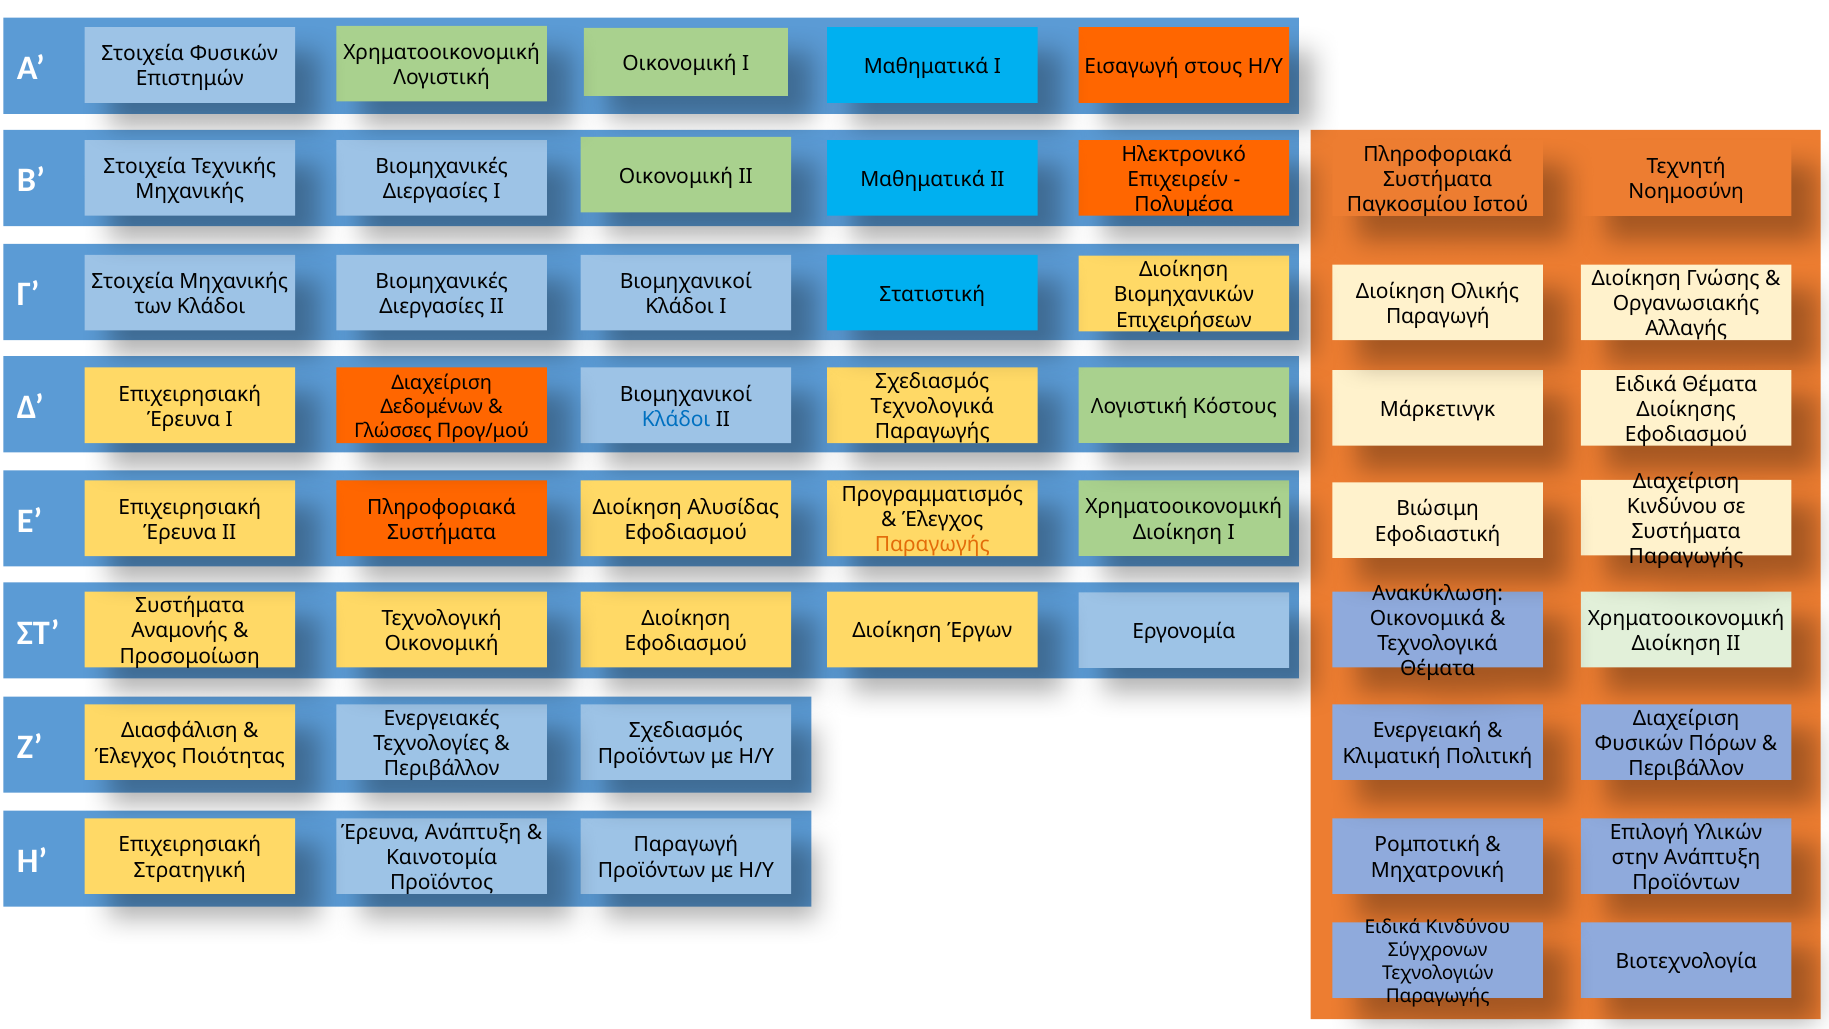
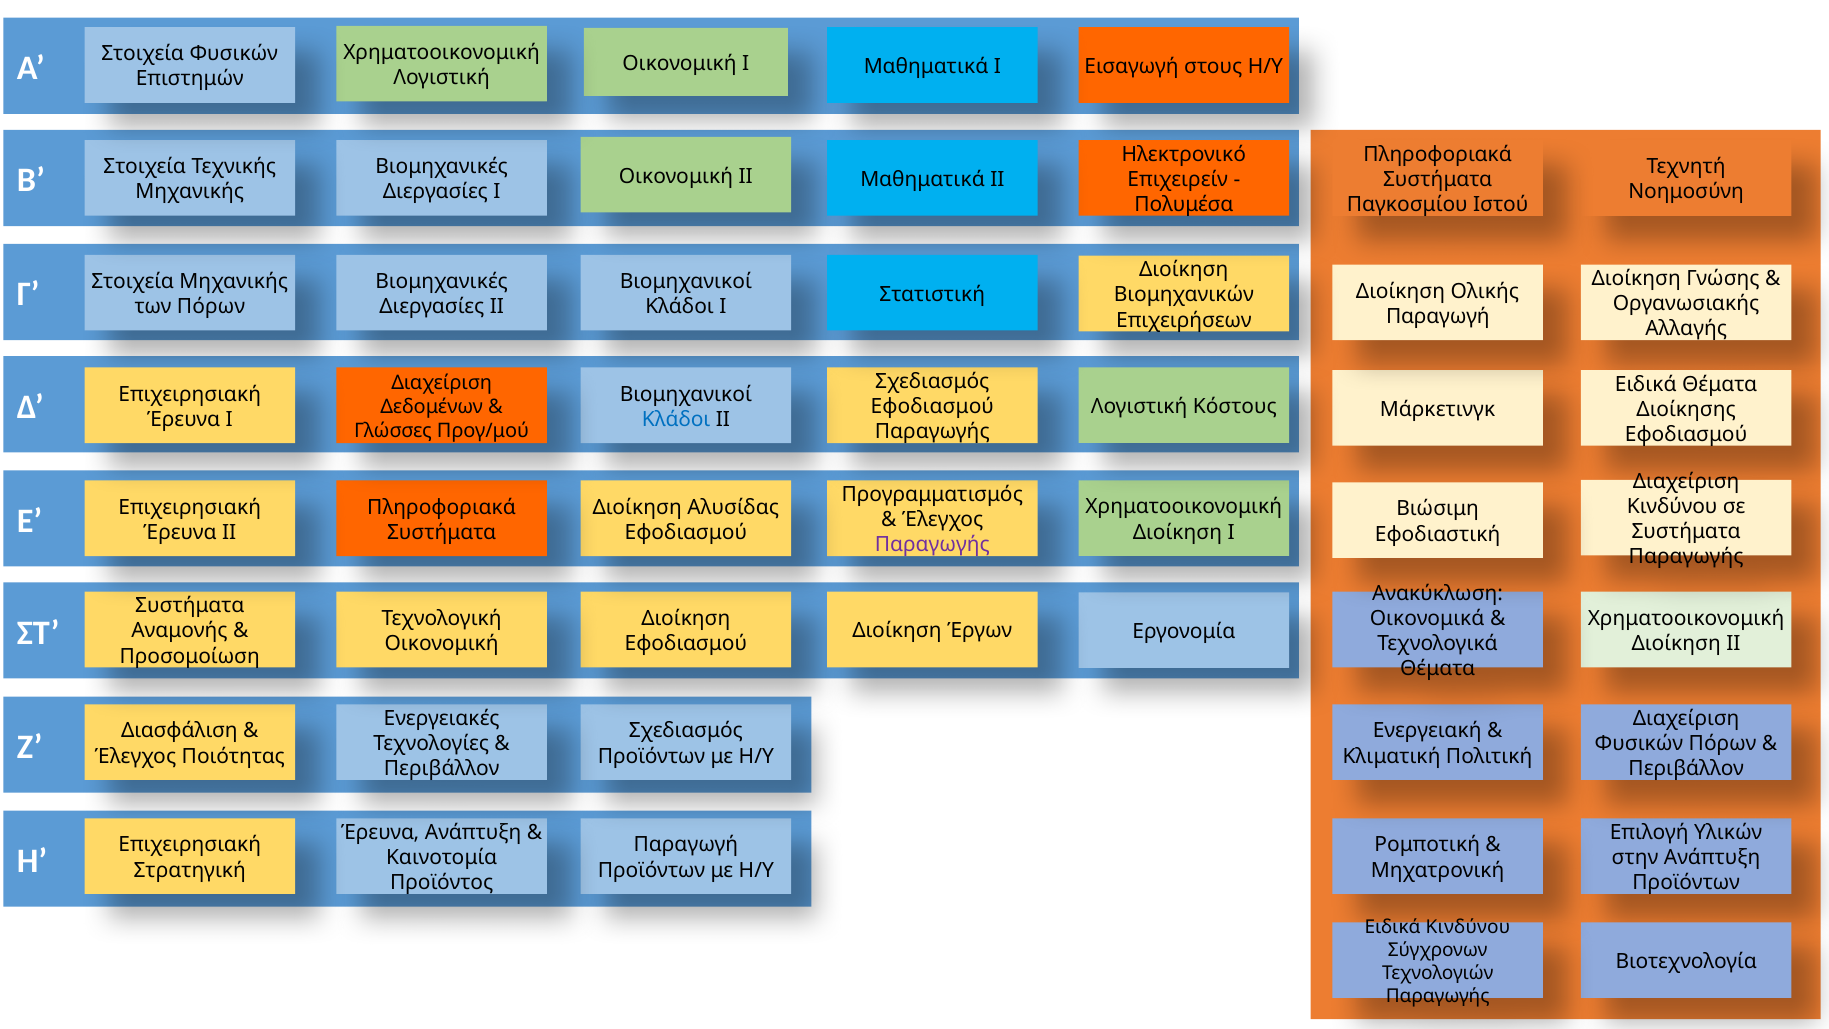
των Κλάδοι: Κλάδοι -> Πόρων
Τεχνολογικά at (932, 407): Τεχνολογικά -> Εφοδιασμού
Παραγωγής at (932, 545) colour: orange -> purple
